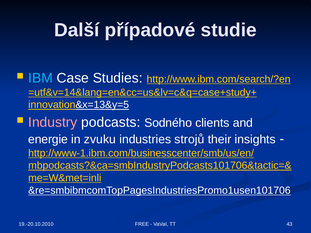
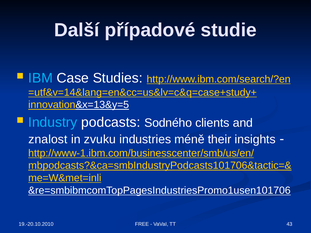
Industry colour: pink -> light blue
energie: energie -> znalost
strojů: strojů -> méně
